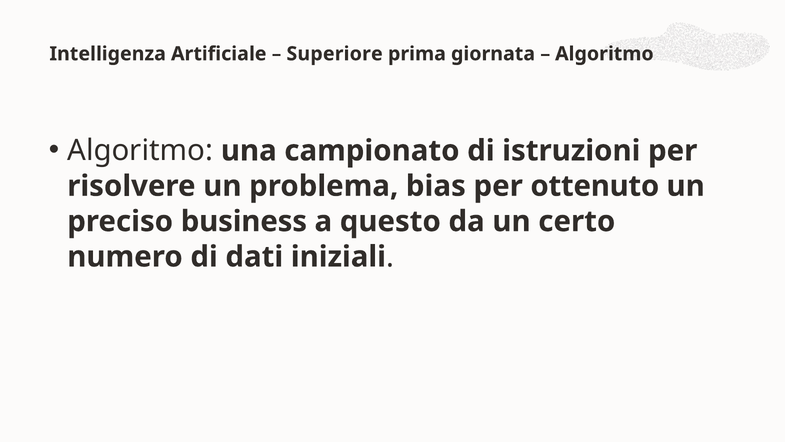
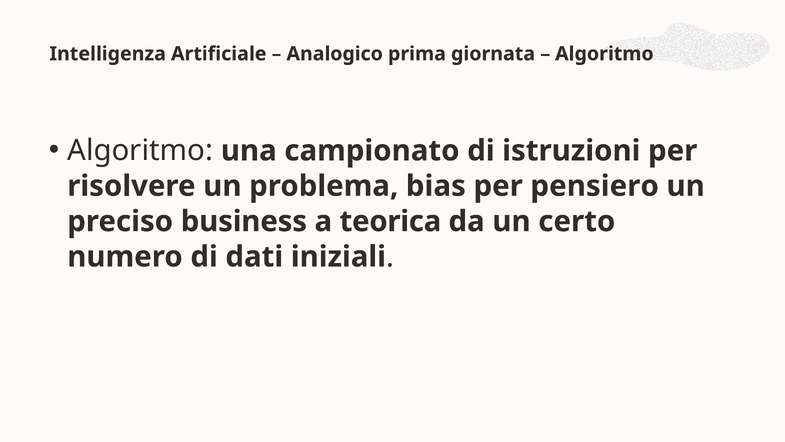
Superiore: Superiore -> Analogico
ottenuto: ottenuto -> pensiero
questo: questo -> teorica
